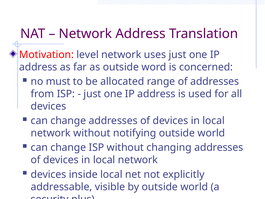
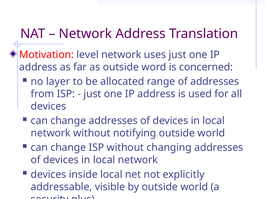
must: must -> layer
